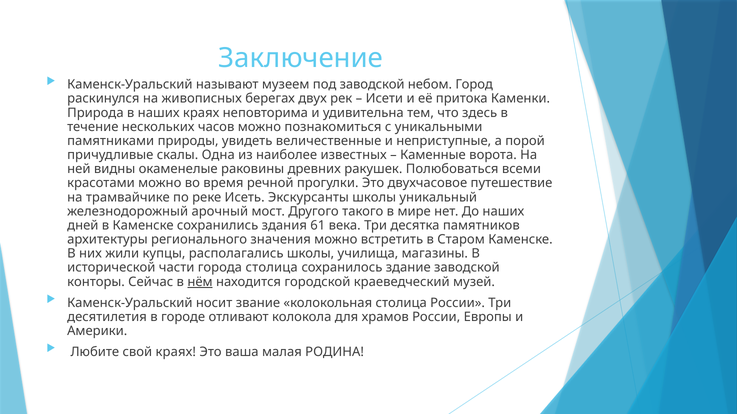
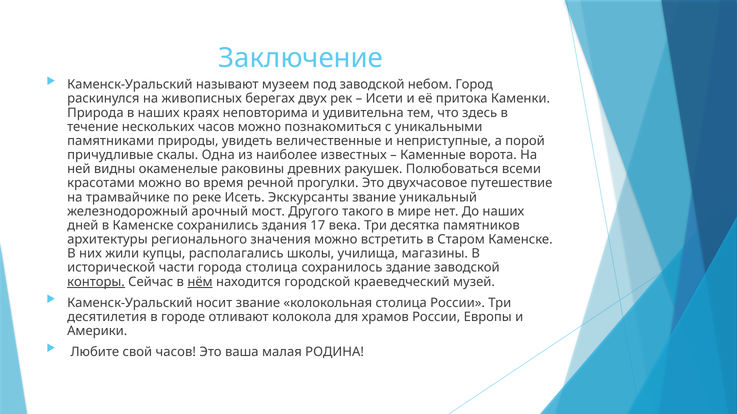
Экскурсанты школы: школы -> звание
61: 61 -> 17
конторы underline: none -> present
свой краях: краях -> часов
